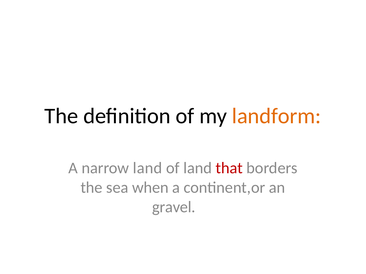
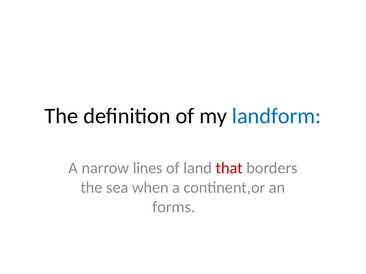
landform colour: orange -> blue
narrow land: land -> lines
gravel: gravel -> forms
